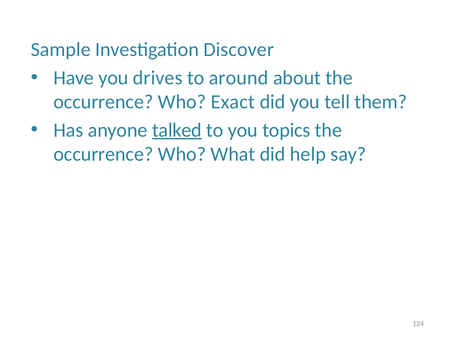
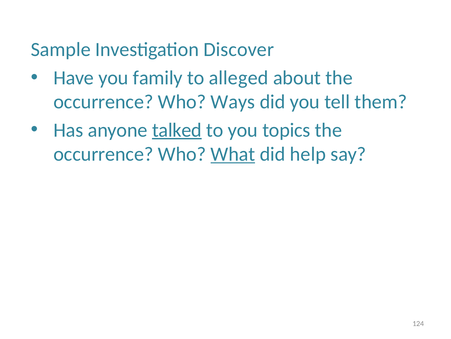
drives: drives -> family
around: around -> alleged
Exact: Exact -> Ways
What underline: none -> present
